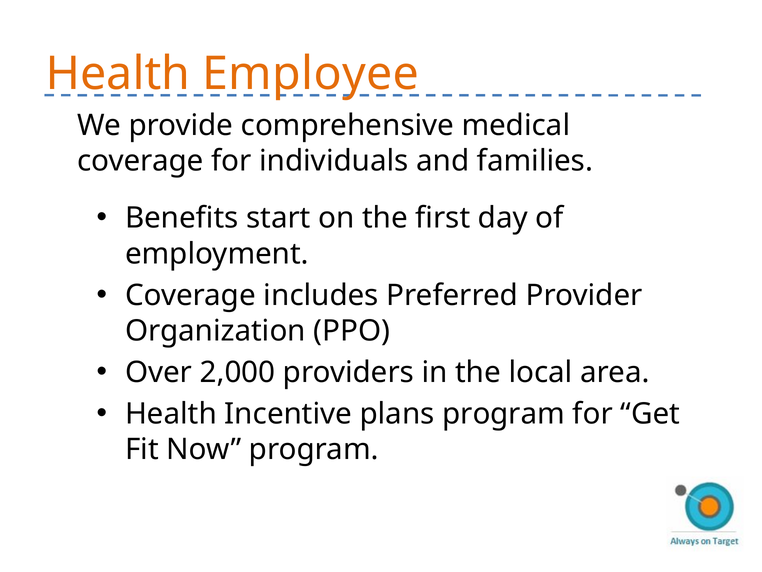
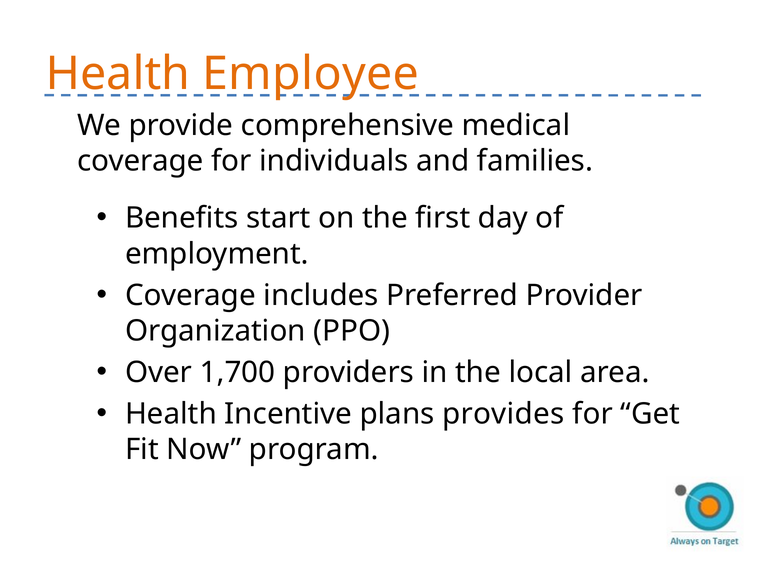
2,000: 2,000 -> 1,700
plans program: program -> provides
